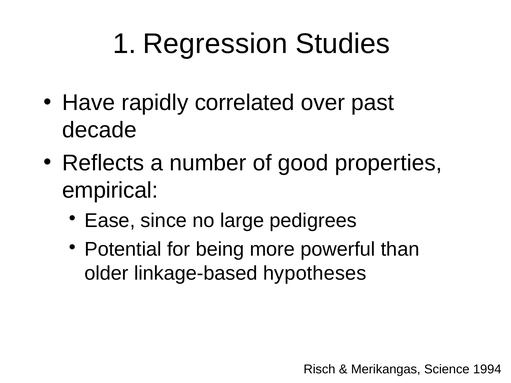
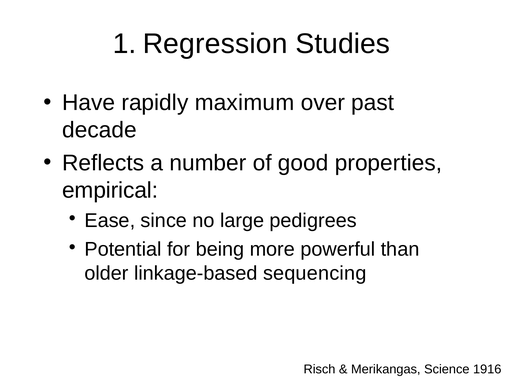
correlated: correlated -> maximum
hypotheses: hypotheses -> sequencing
1994: 1994 -> 1916
